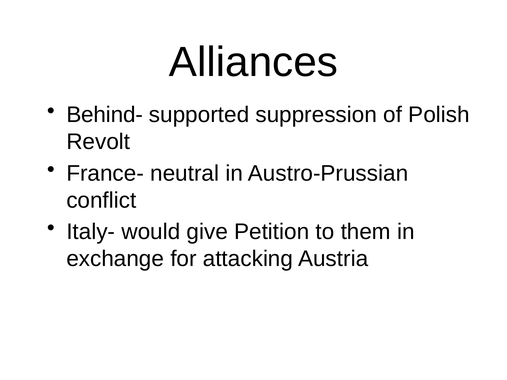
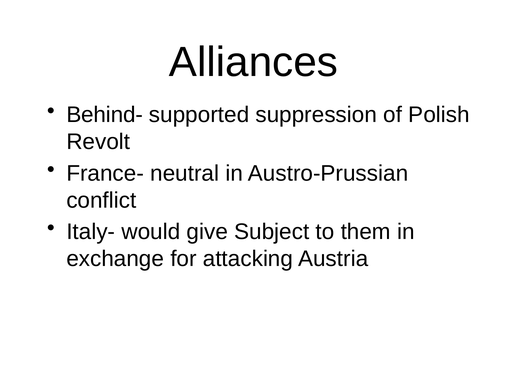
Petition: Petition -> Subject
